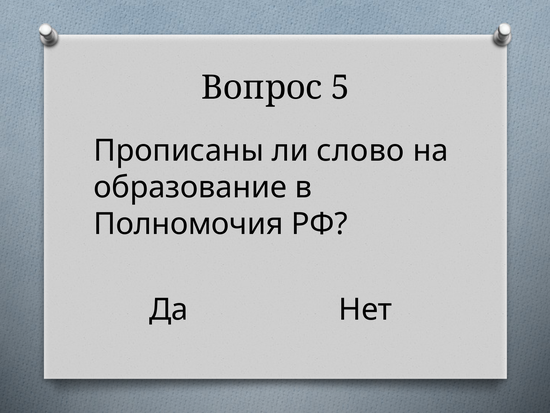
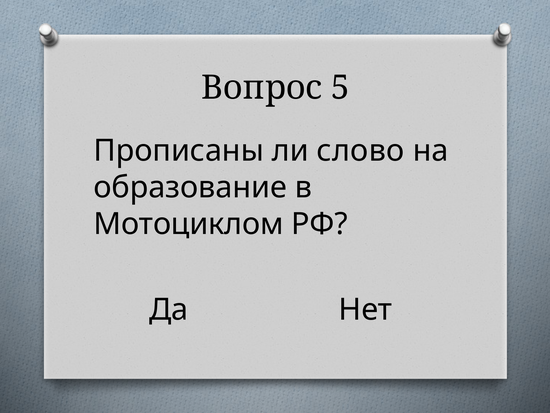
Полномочия: Полномочия -> Мотоциклом
